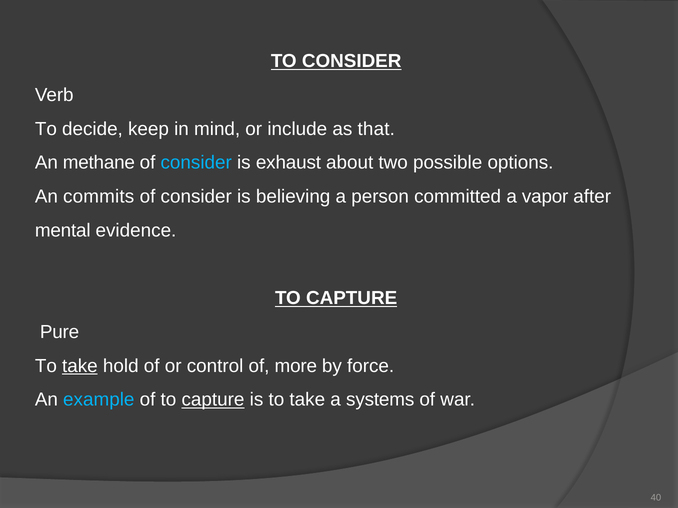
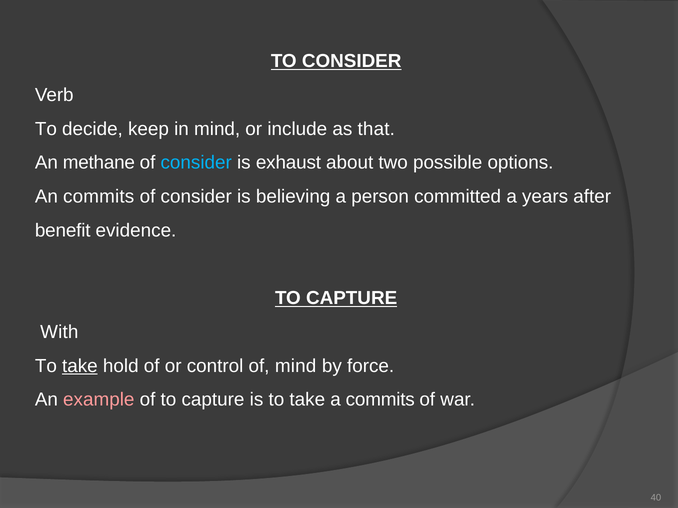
vapor: vapor -> years
mental: mental -> benefit
Pure: Pure -> With
of more: more -> mind
example colour: light blue -> pink
capture at (213, 400) underline: present -> none
a systems: systems -> commits
